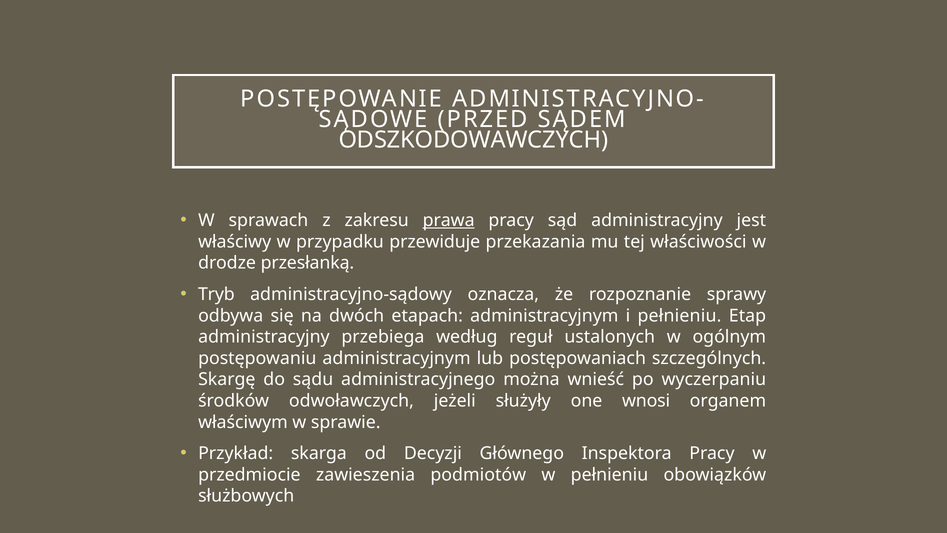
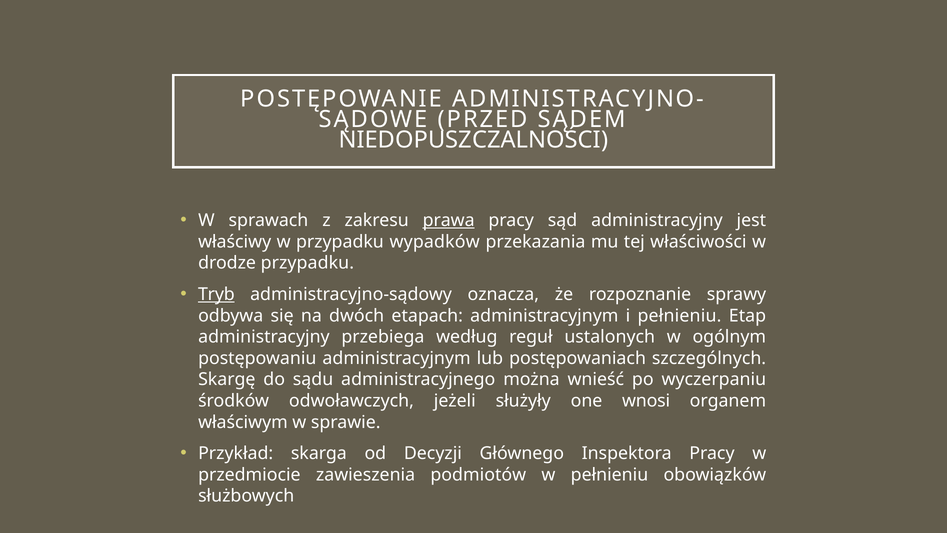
ODSZKODOWAWCZYCH: ODSZKODOWAWCZYCH -> NIEDOPUSZCZALNOŚCI
przewiduje: przewiduje -> wypadków
drodze przesłanką: przesłanką -> przypadku
Tryb underline: none -> present
